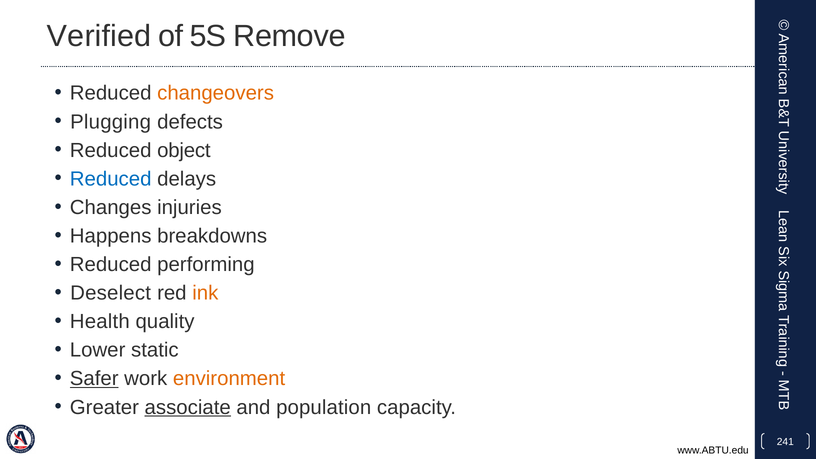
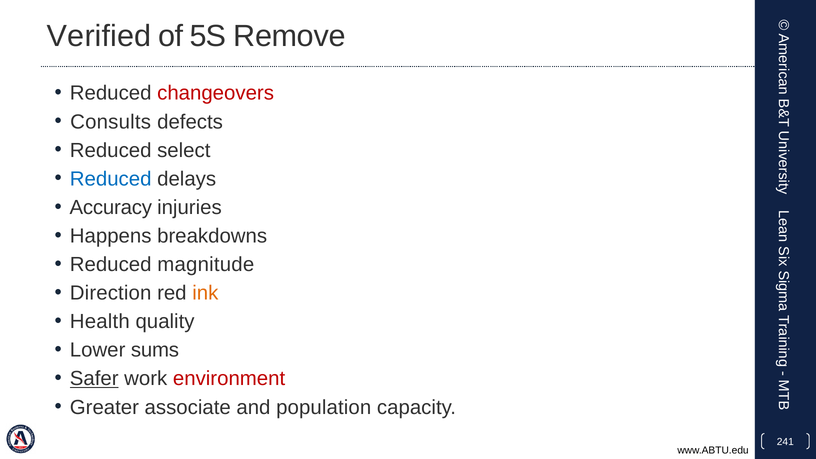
changeovers colour: orange -> red
Plugging: Plugging -> Consults
object: object -> select
Changes: Changes -> Accuracy
performing: performing -> magnitude
Deselect: Deselect -> Direction
static: static -> sums
environment colour: orange -> red
associate underline: present -> none
